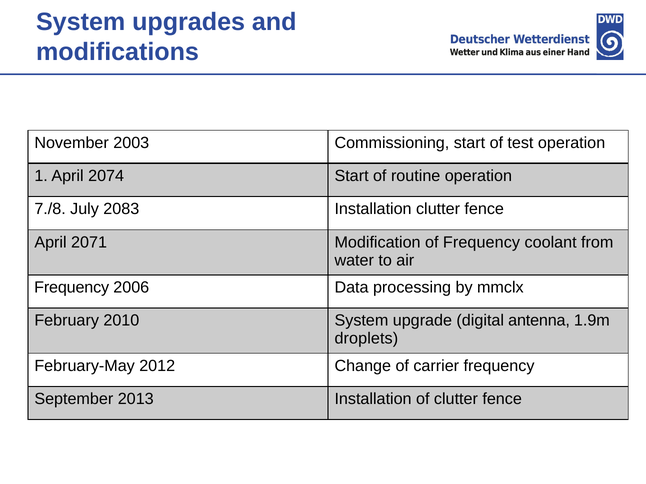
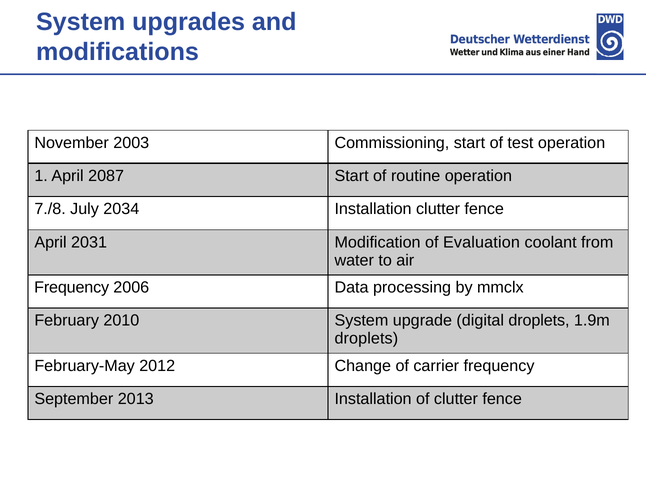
2074: 2074 -> 2087
2083: 2083 -> 2034
2071: 2071 -> 2031
of Frequency: Frequency -> Evaluation
digital antenna: antenna -> droplets
